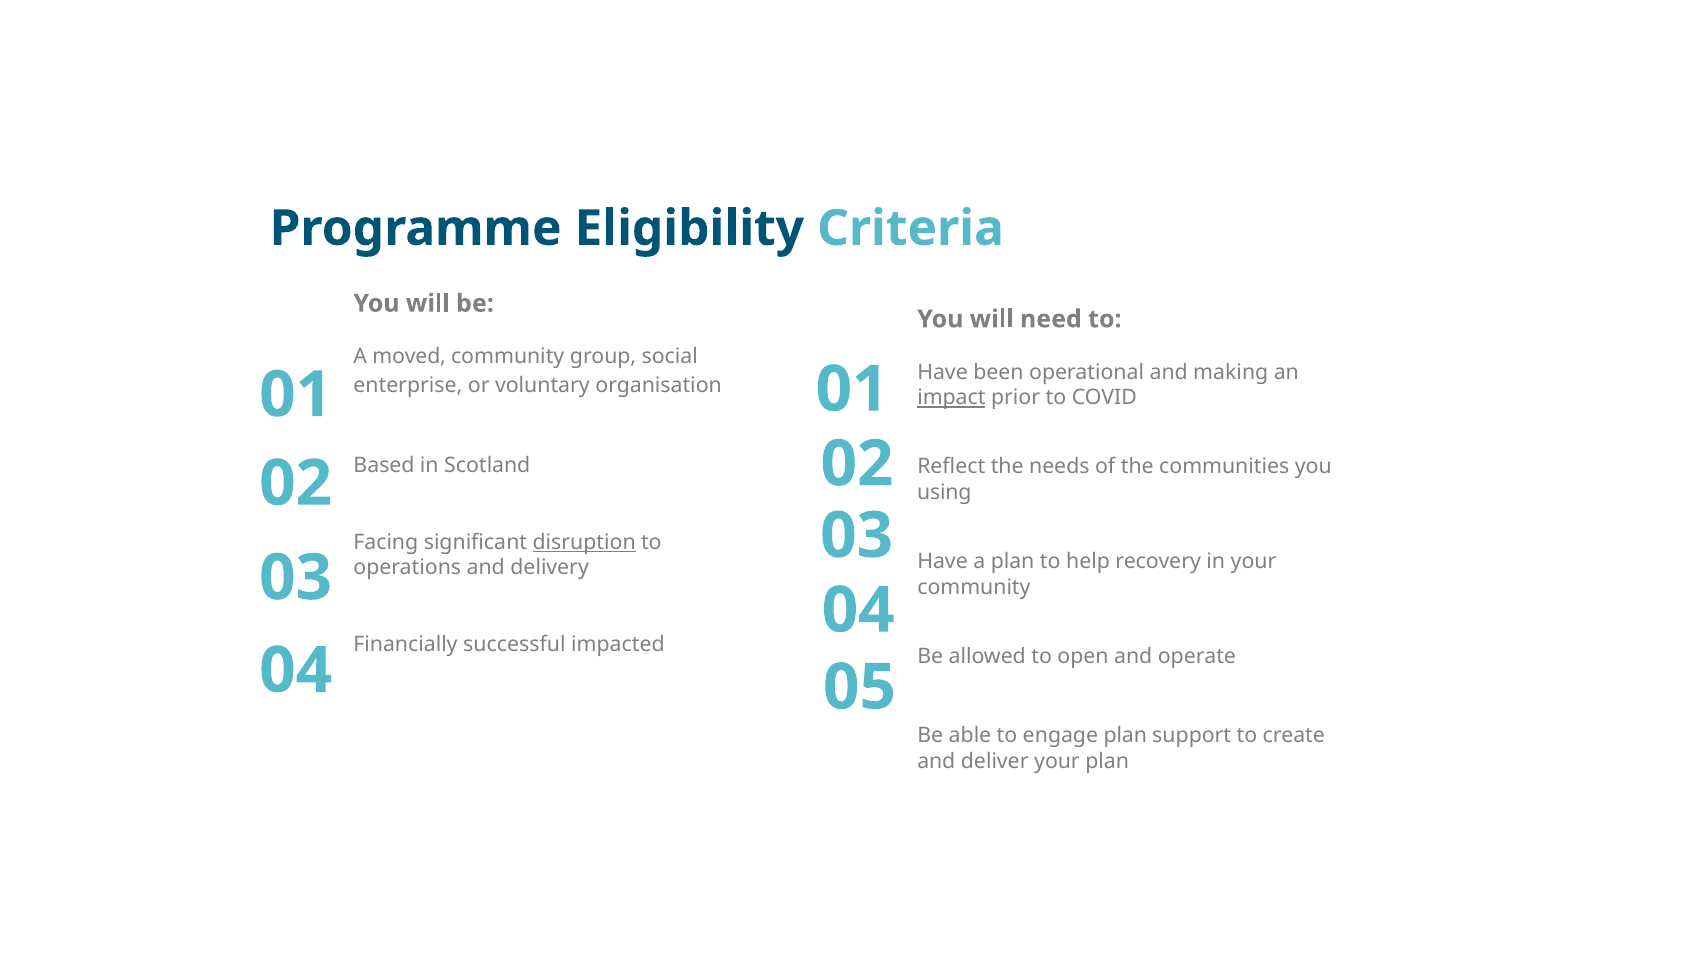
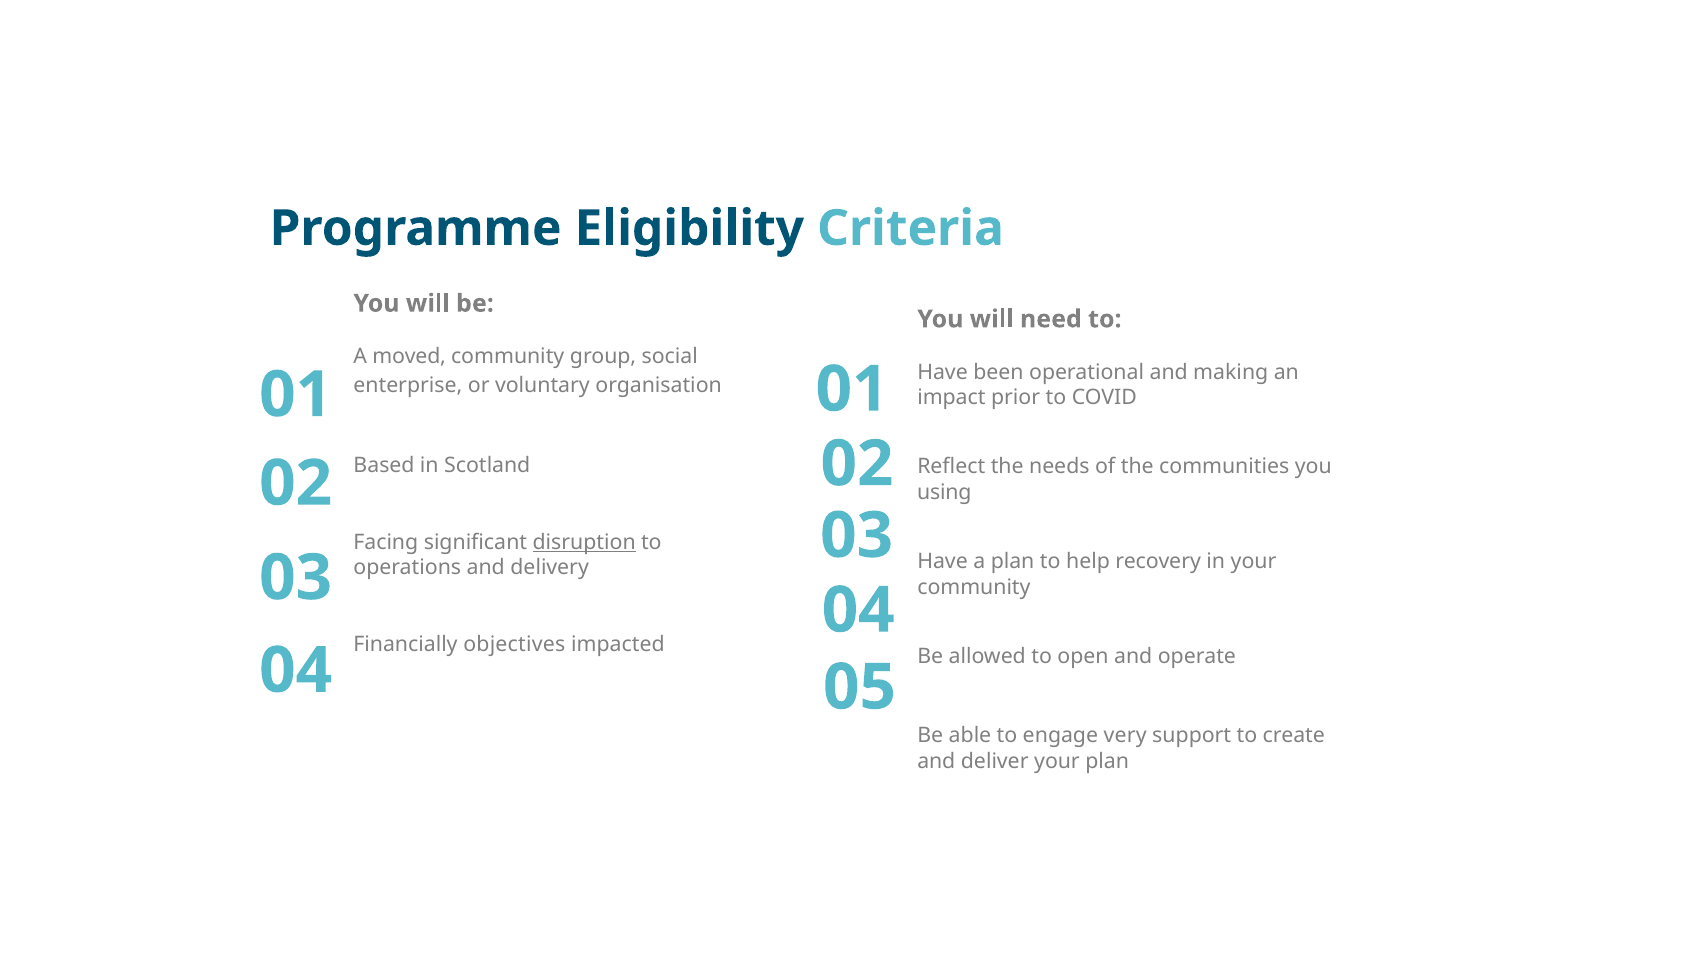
impact underline: present -> none
successful: successful -> objectives
engage plan: plan -> very
